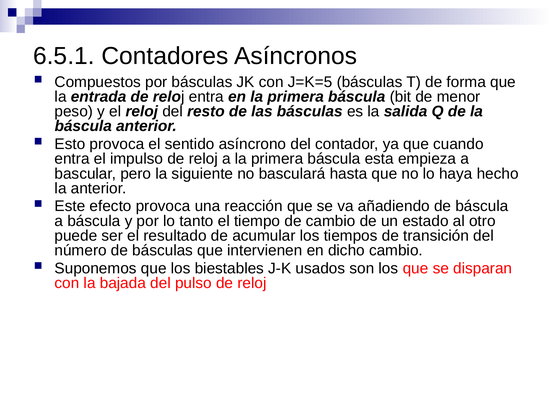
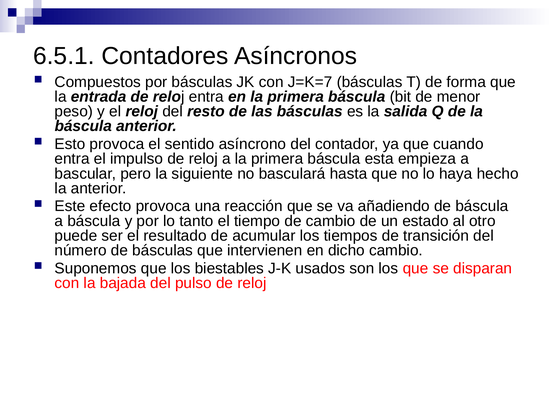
J=K=5: J=K=5 -> J=K=7
